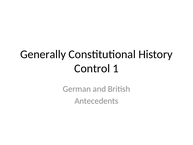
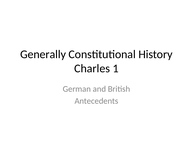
Control: Control -> Charles
